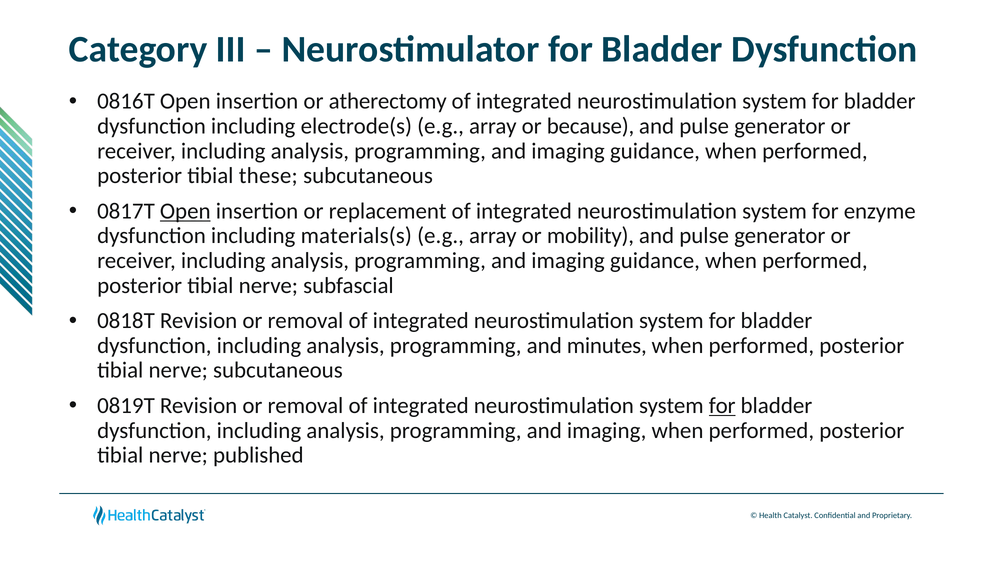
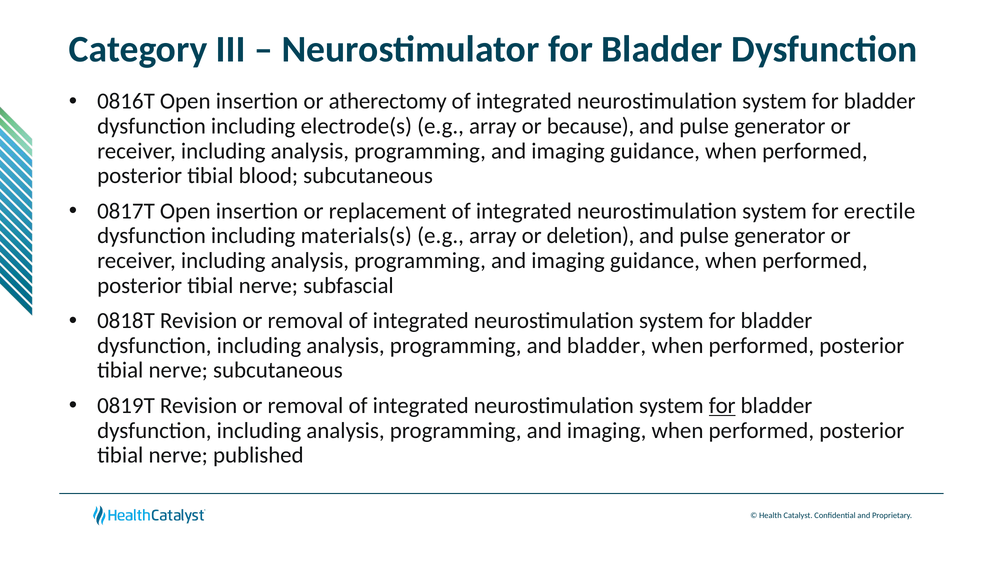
these: these -> blood
Open at (185, 211) underline: present -> none
enzyme: enzyme -> erectile
mobility: mobility -> deletion
and minutes: minutes -> bladder
